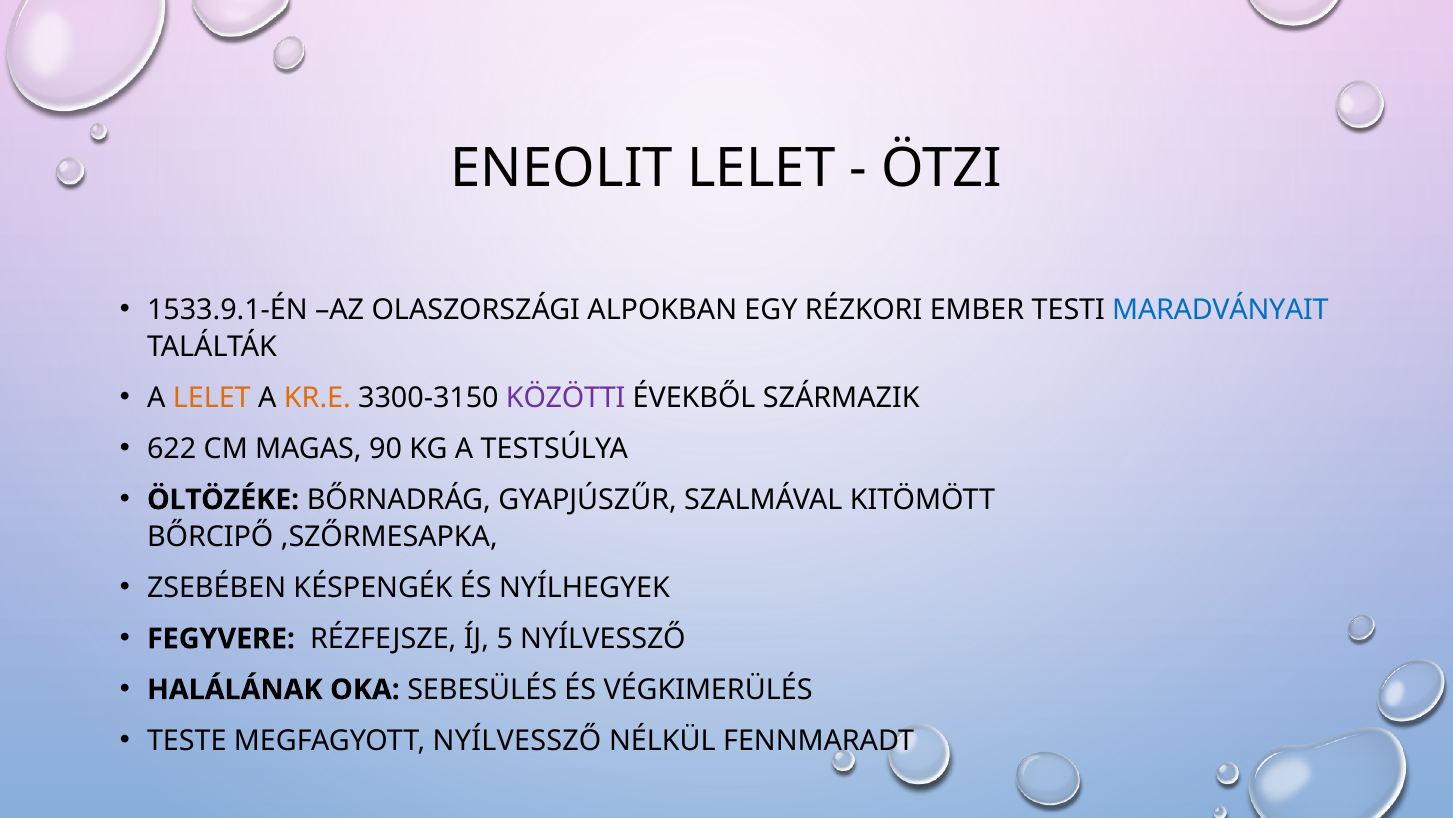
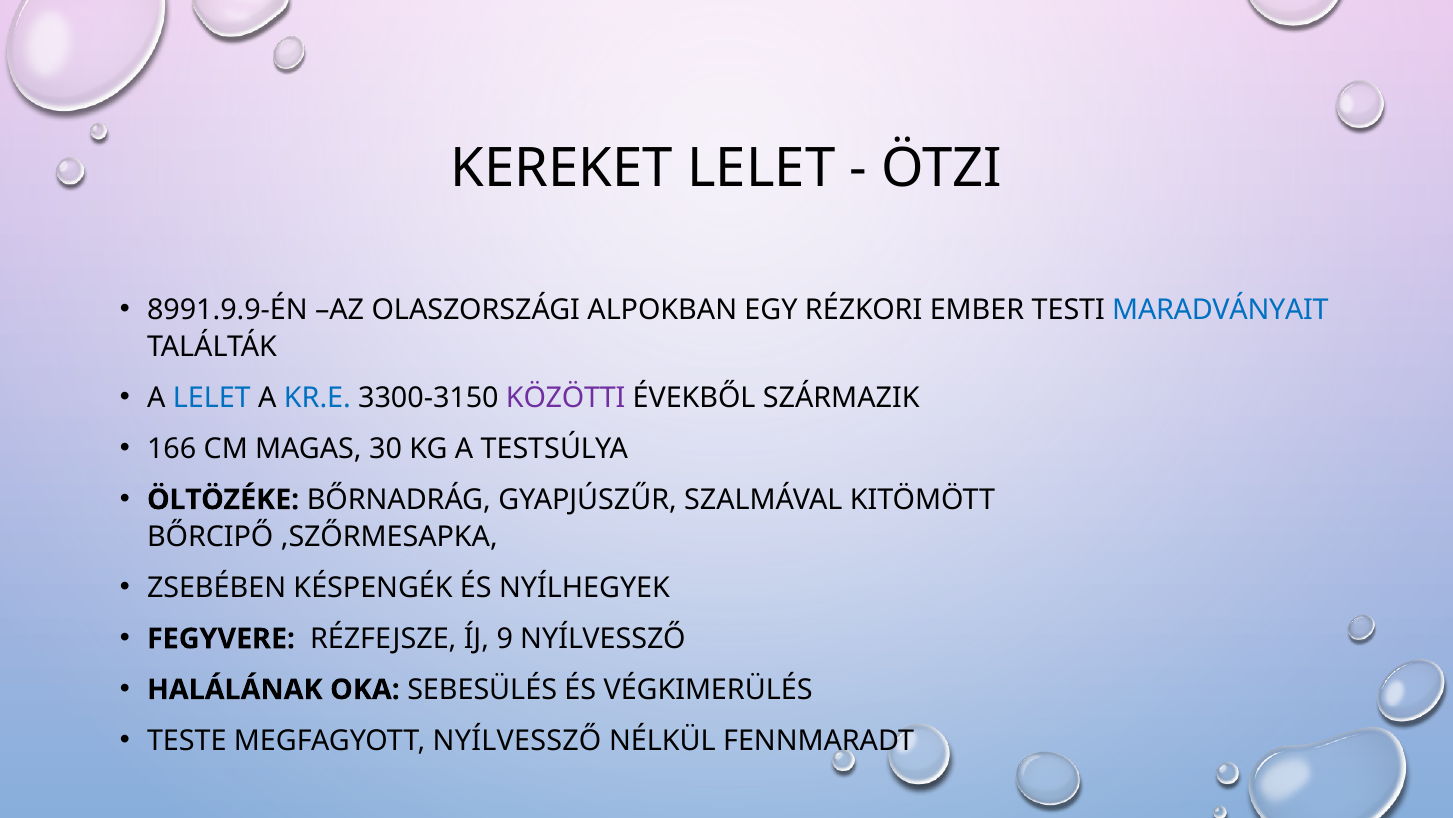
ENEOLIT: ENEOLIT -> KEREKET
1533.9.1-ÉN: 1533.9.1-ÉN -> 8991.9.9-ÉN
LELET at (212, 398) colour: orange -> blue
KR.E colour: orange -> blue
622: 622 -> 166
90: 90 -> 30
5: 5 -> 9
